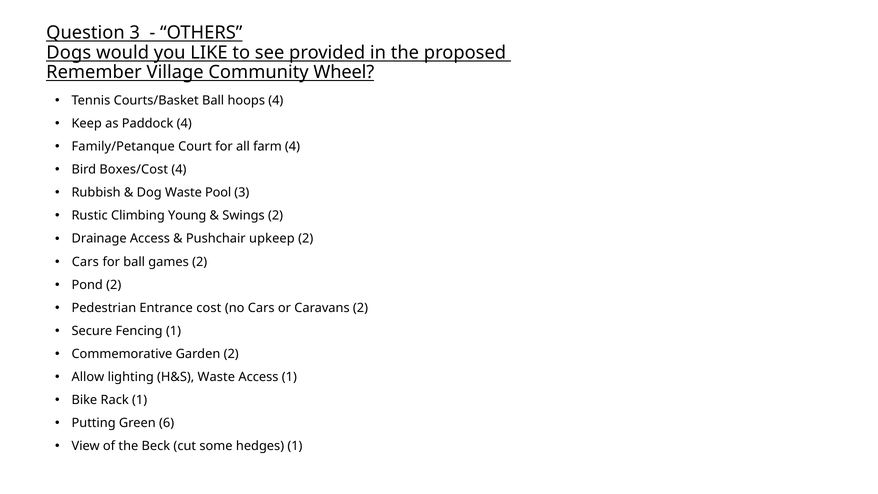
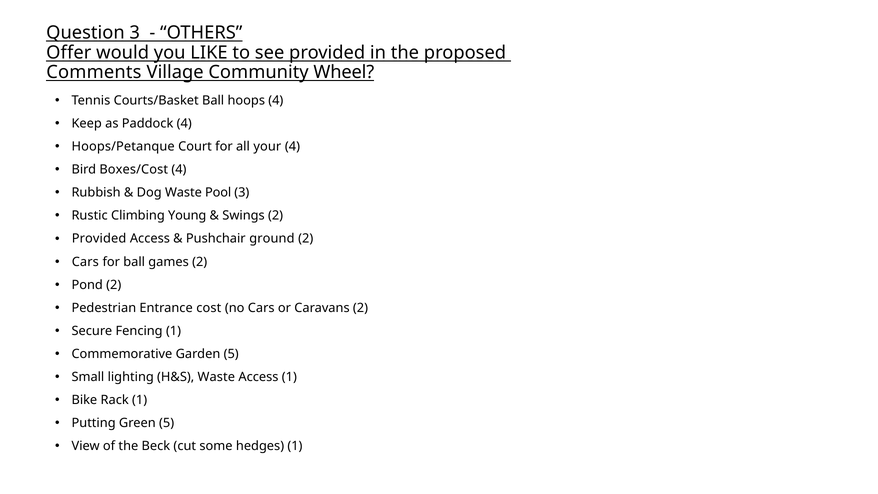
Dogs: Dogs -> Offer
Remember: Remember -> Comments
Family/Petanque: Family/Petanque -> Hoops/Petanque
farm: farm -> your
Drainage at (99, 239): Drainage -> Provided
upkeep: upkeep -> ground
Garden 2: 2 -> 5
Allow: Allow -> Small
Green 6: 6 -> 5
